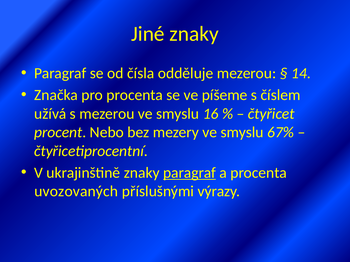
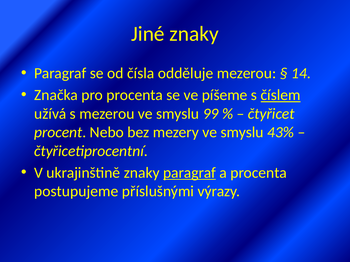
číslem underline: none -> present
16: 16 -> 99
67%: 67% -> 43%
uvozovaných: uvozovaných -> postupujeme
